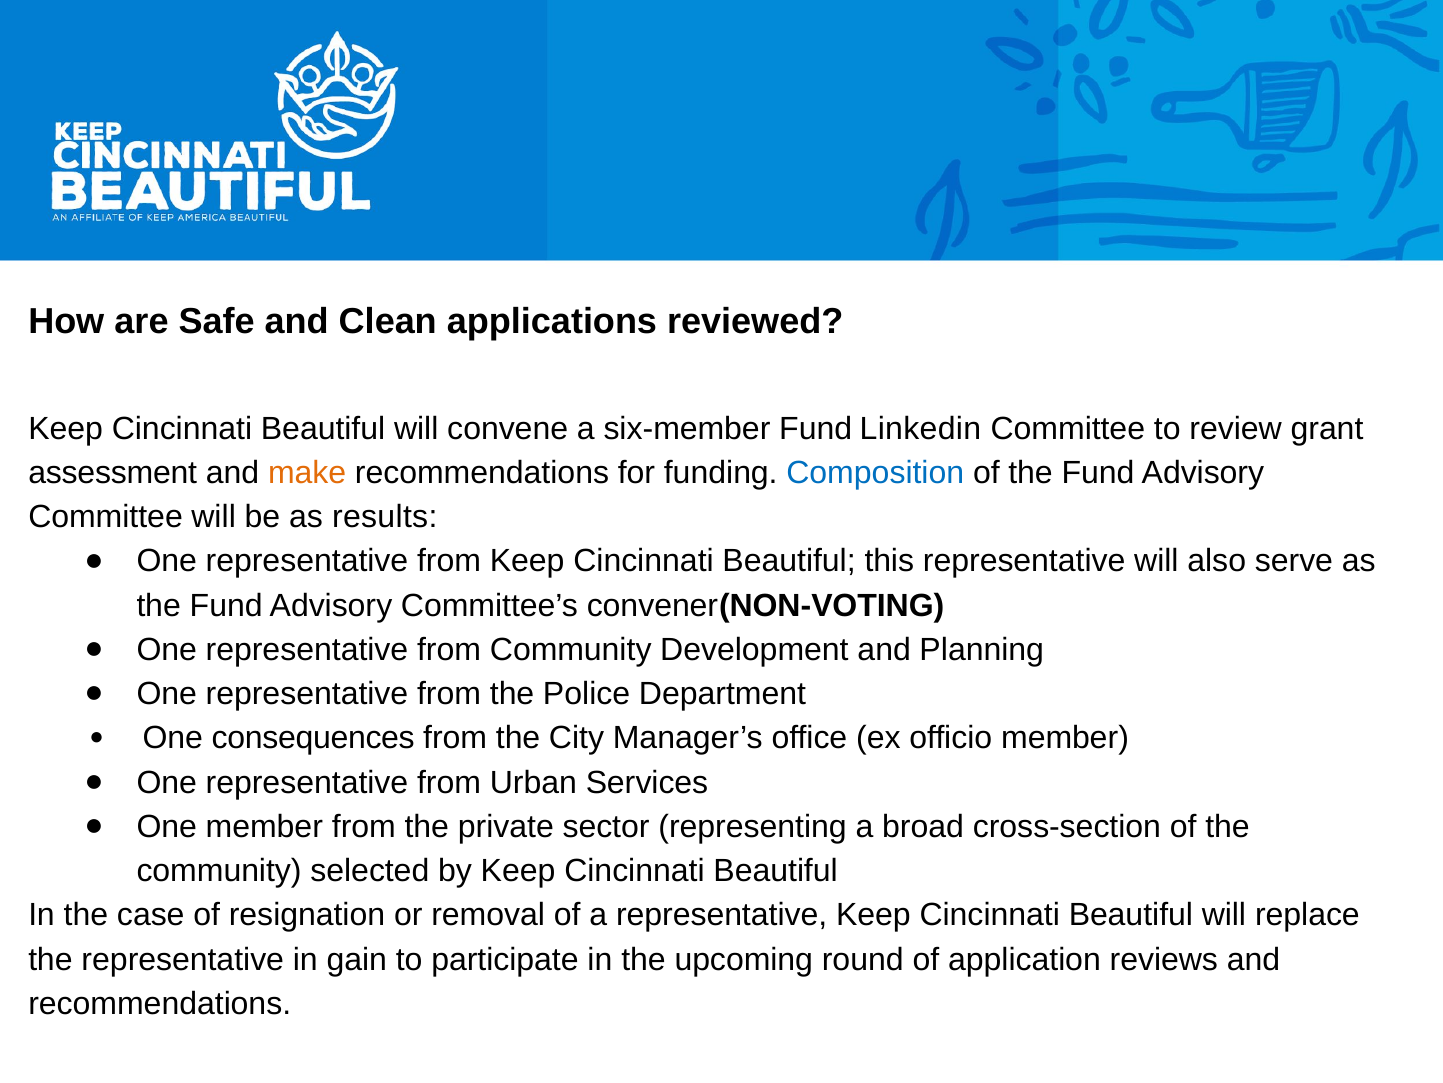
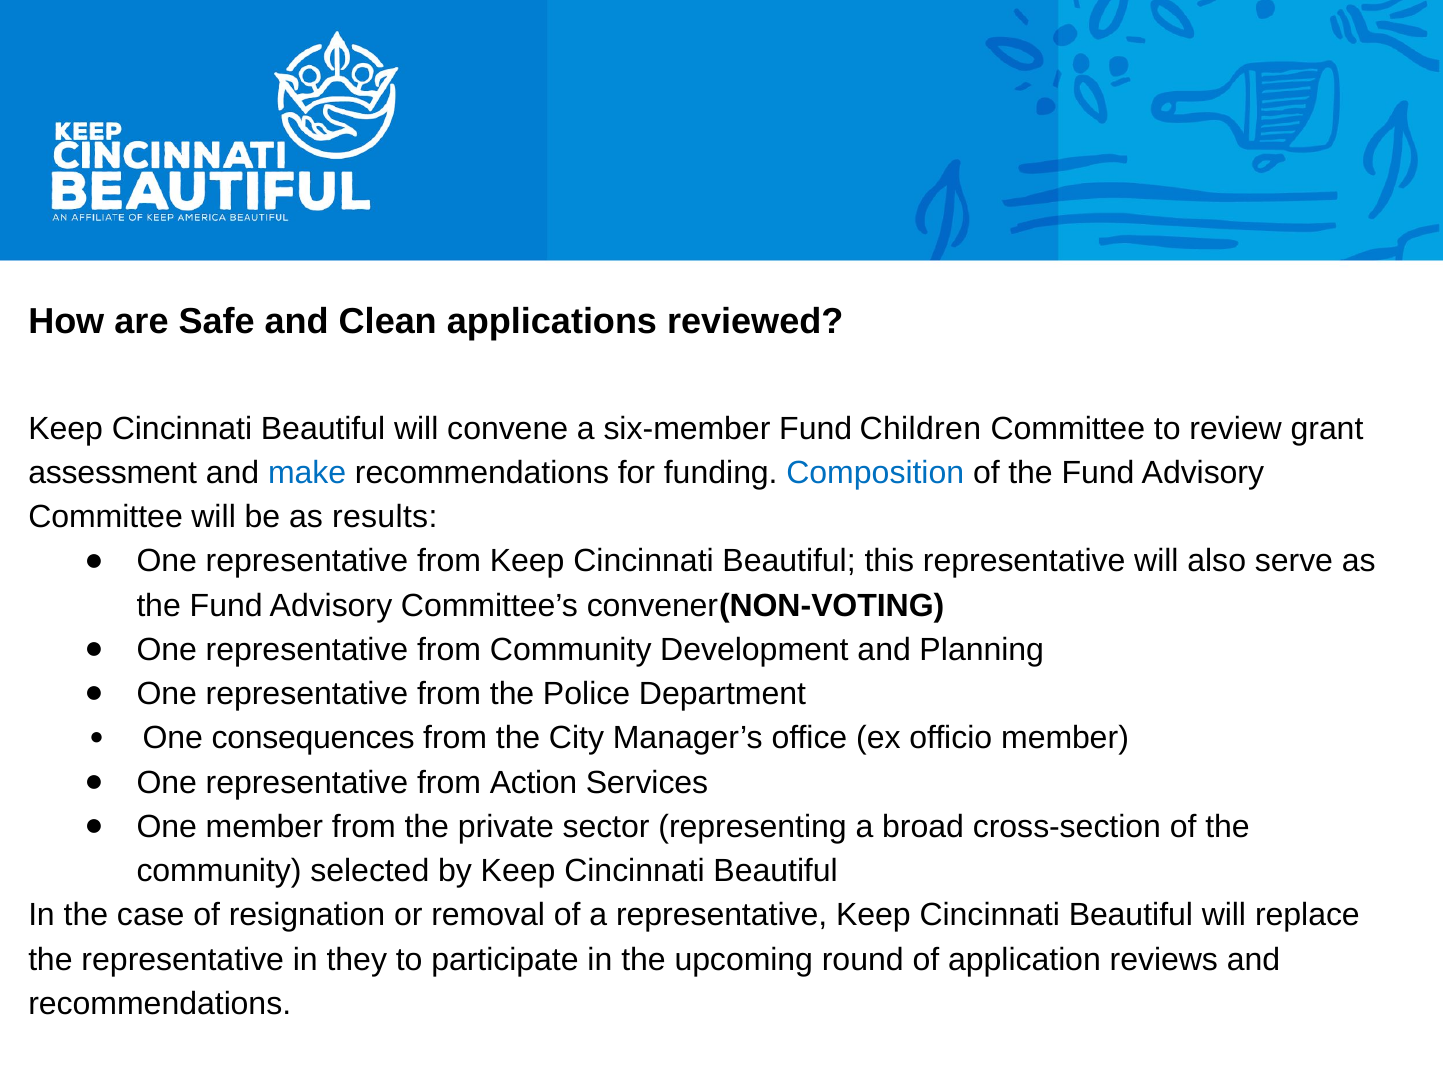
Linkedin: Linkedin -> Children
make colour: orange -> blue
Urban: Urban -> Action
gain: gain -> they
